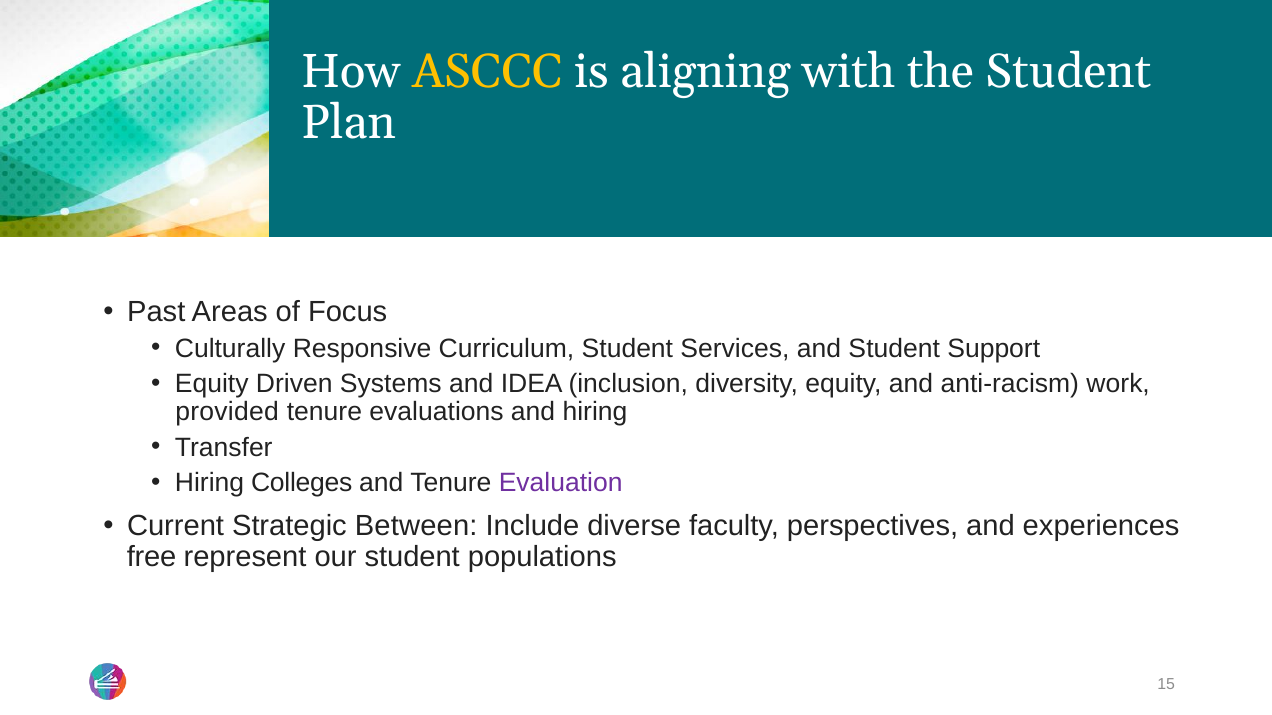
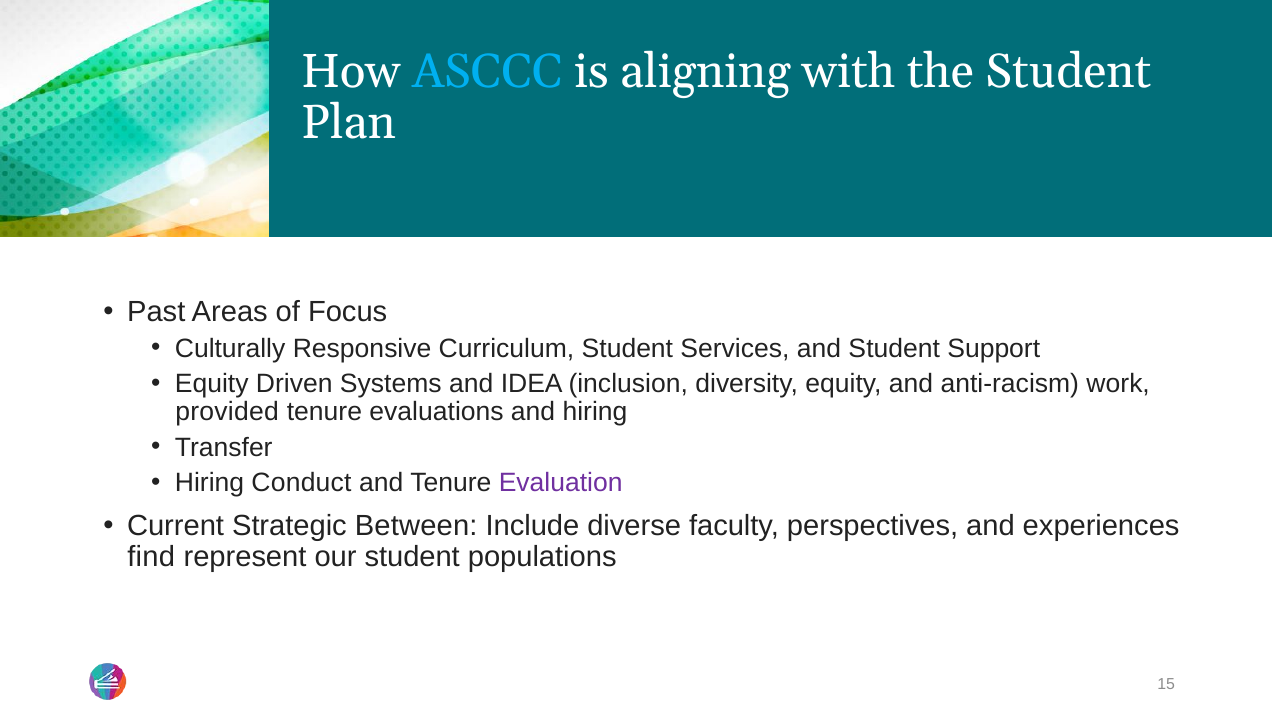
ASCCC colour: yellow -> light blue
Colleges: Colleges -> Conduct
free: free -> find
